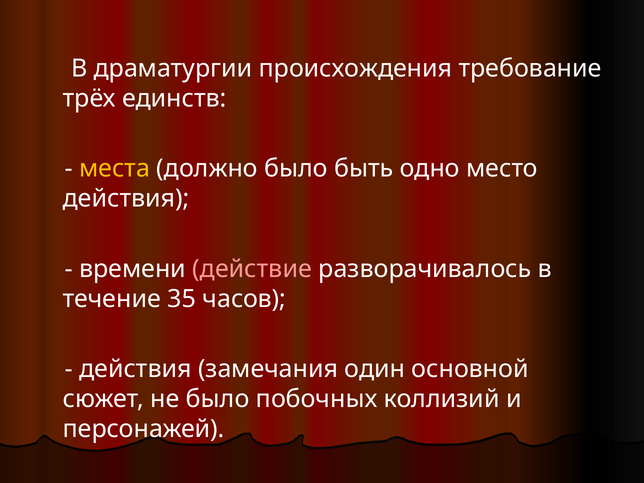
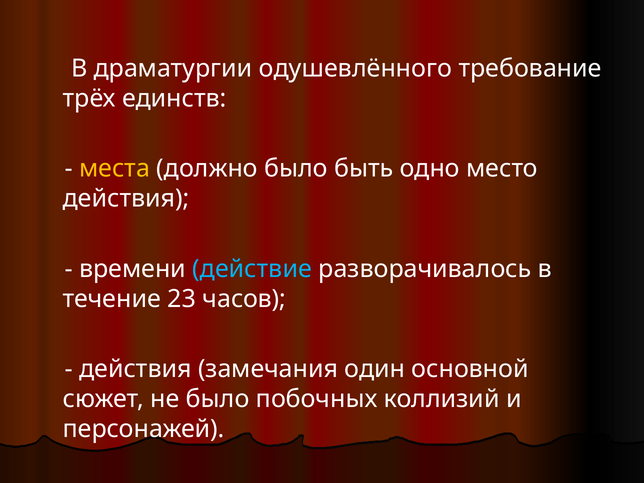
происхождения: происхождения -> одушевлённого
действие colour: pink -> light blue
35: 35 -> 23
